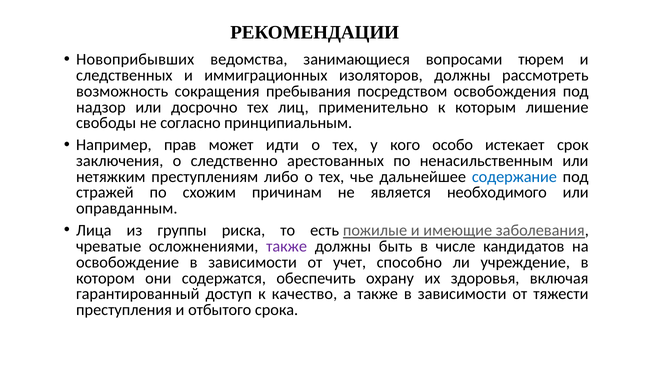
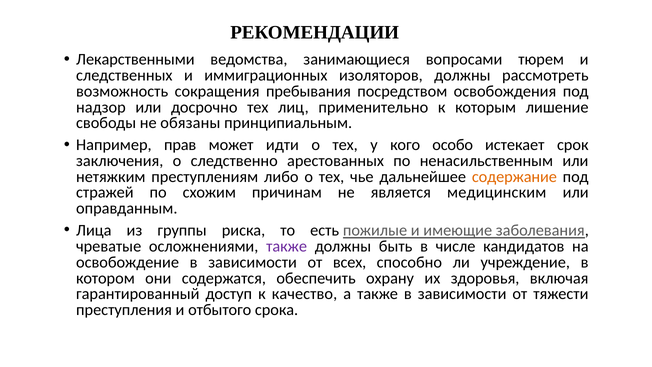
Новоприбывших: Новоприбывших -> Лекарственными
согласно: согласно -> обязаны
содержание colour: blue -> orange
необходимого: необходимого -> медицинским
учет: учет -> всех
